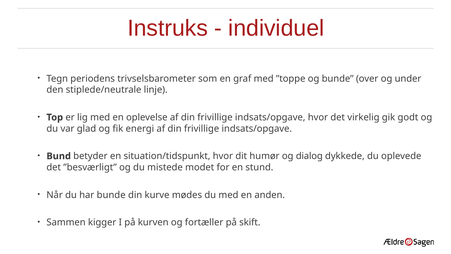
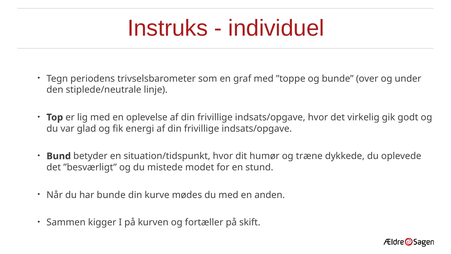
dialog: dialog -> træne
